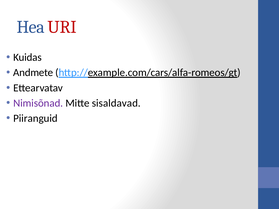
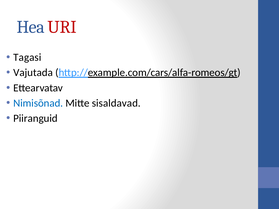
Kuidas: Kuidas -> Tagasi
Andmete: Andmete -> Vajutada
Nimisõnad colour: purple -> blue
